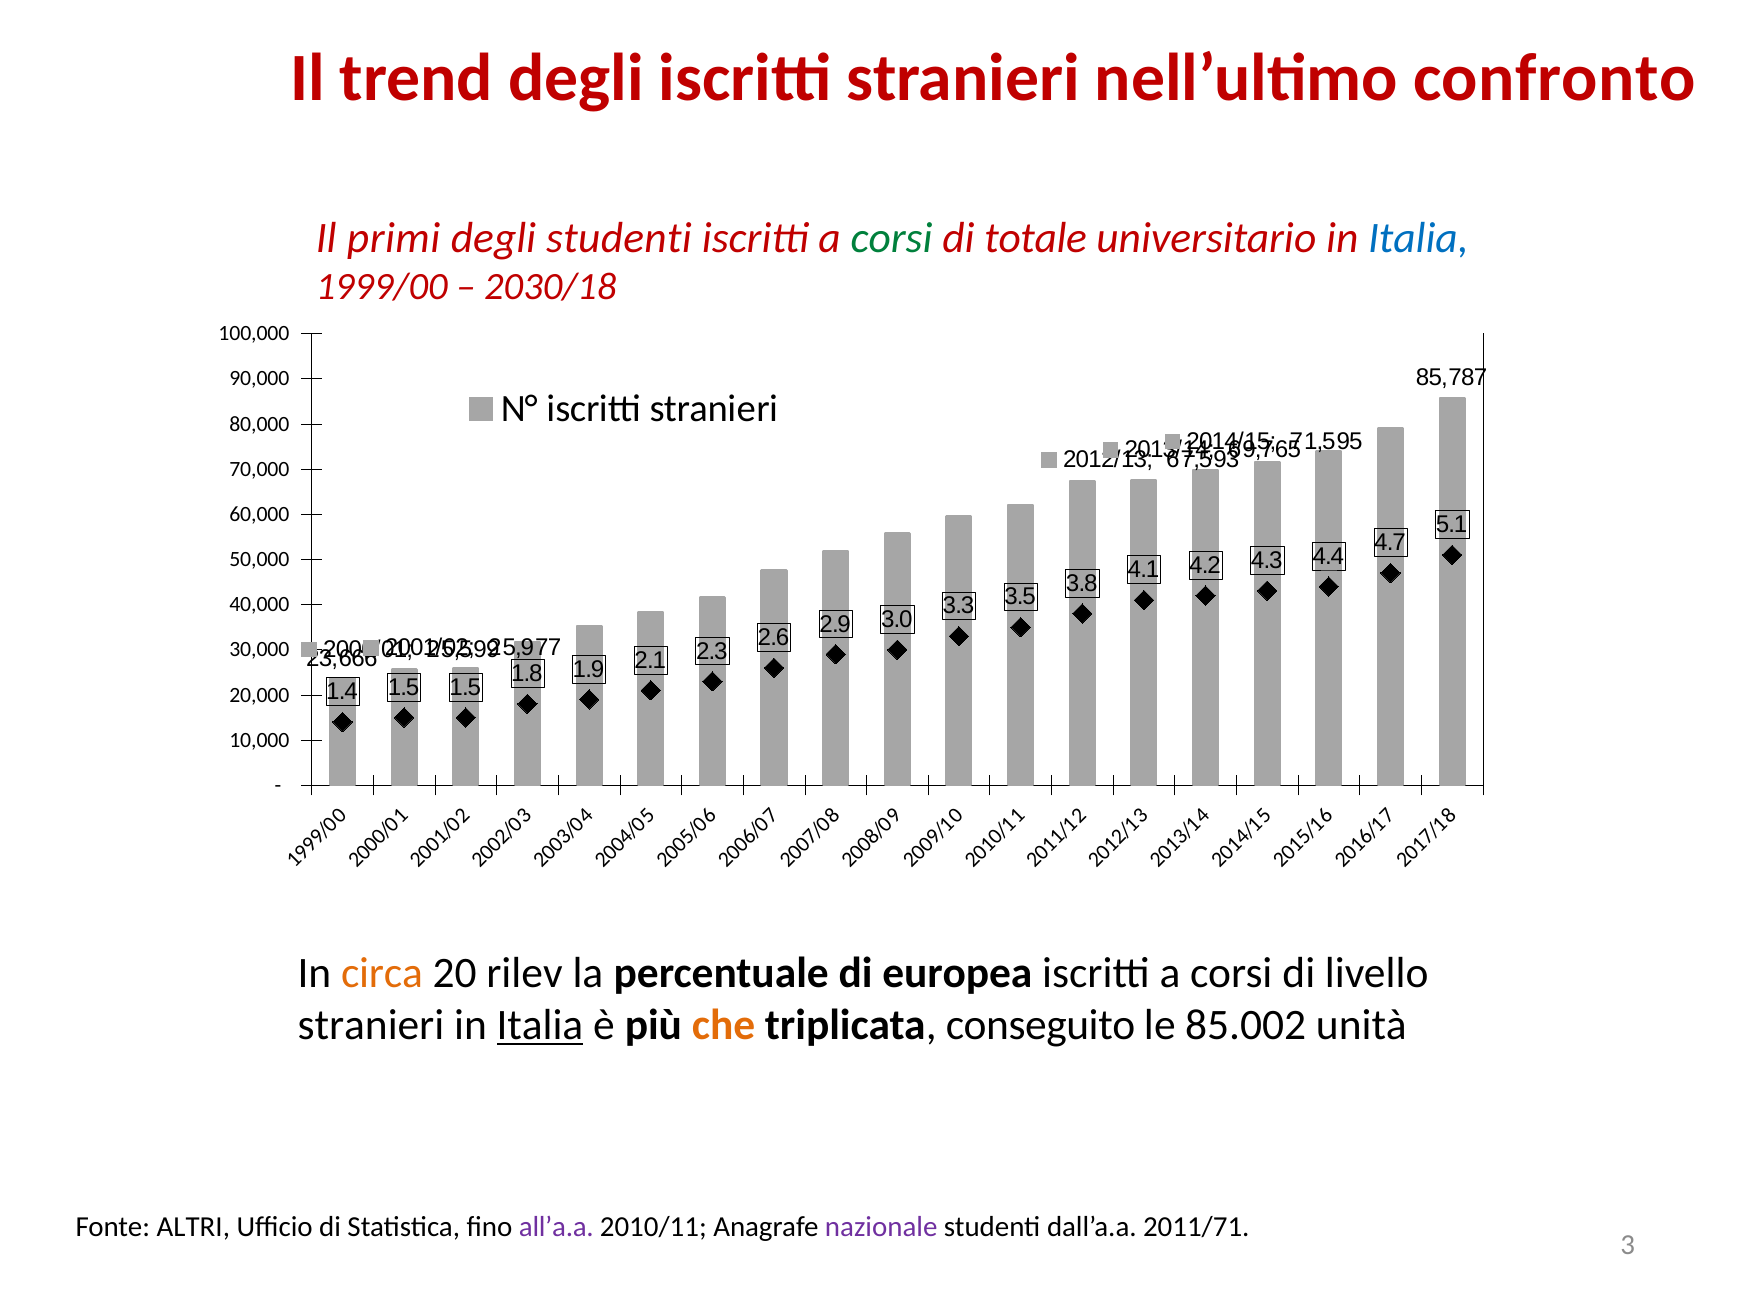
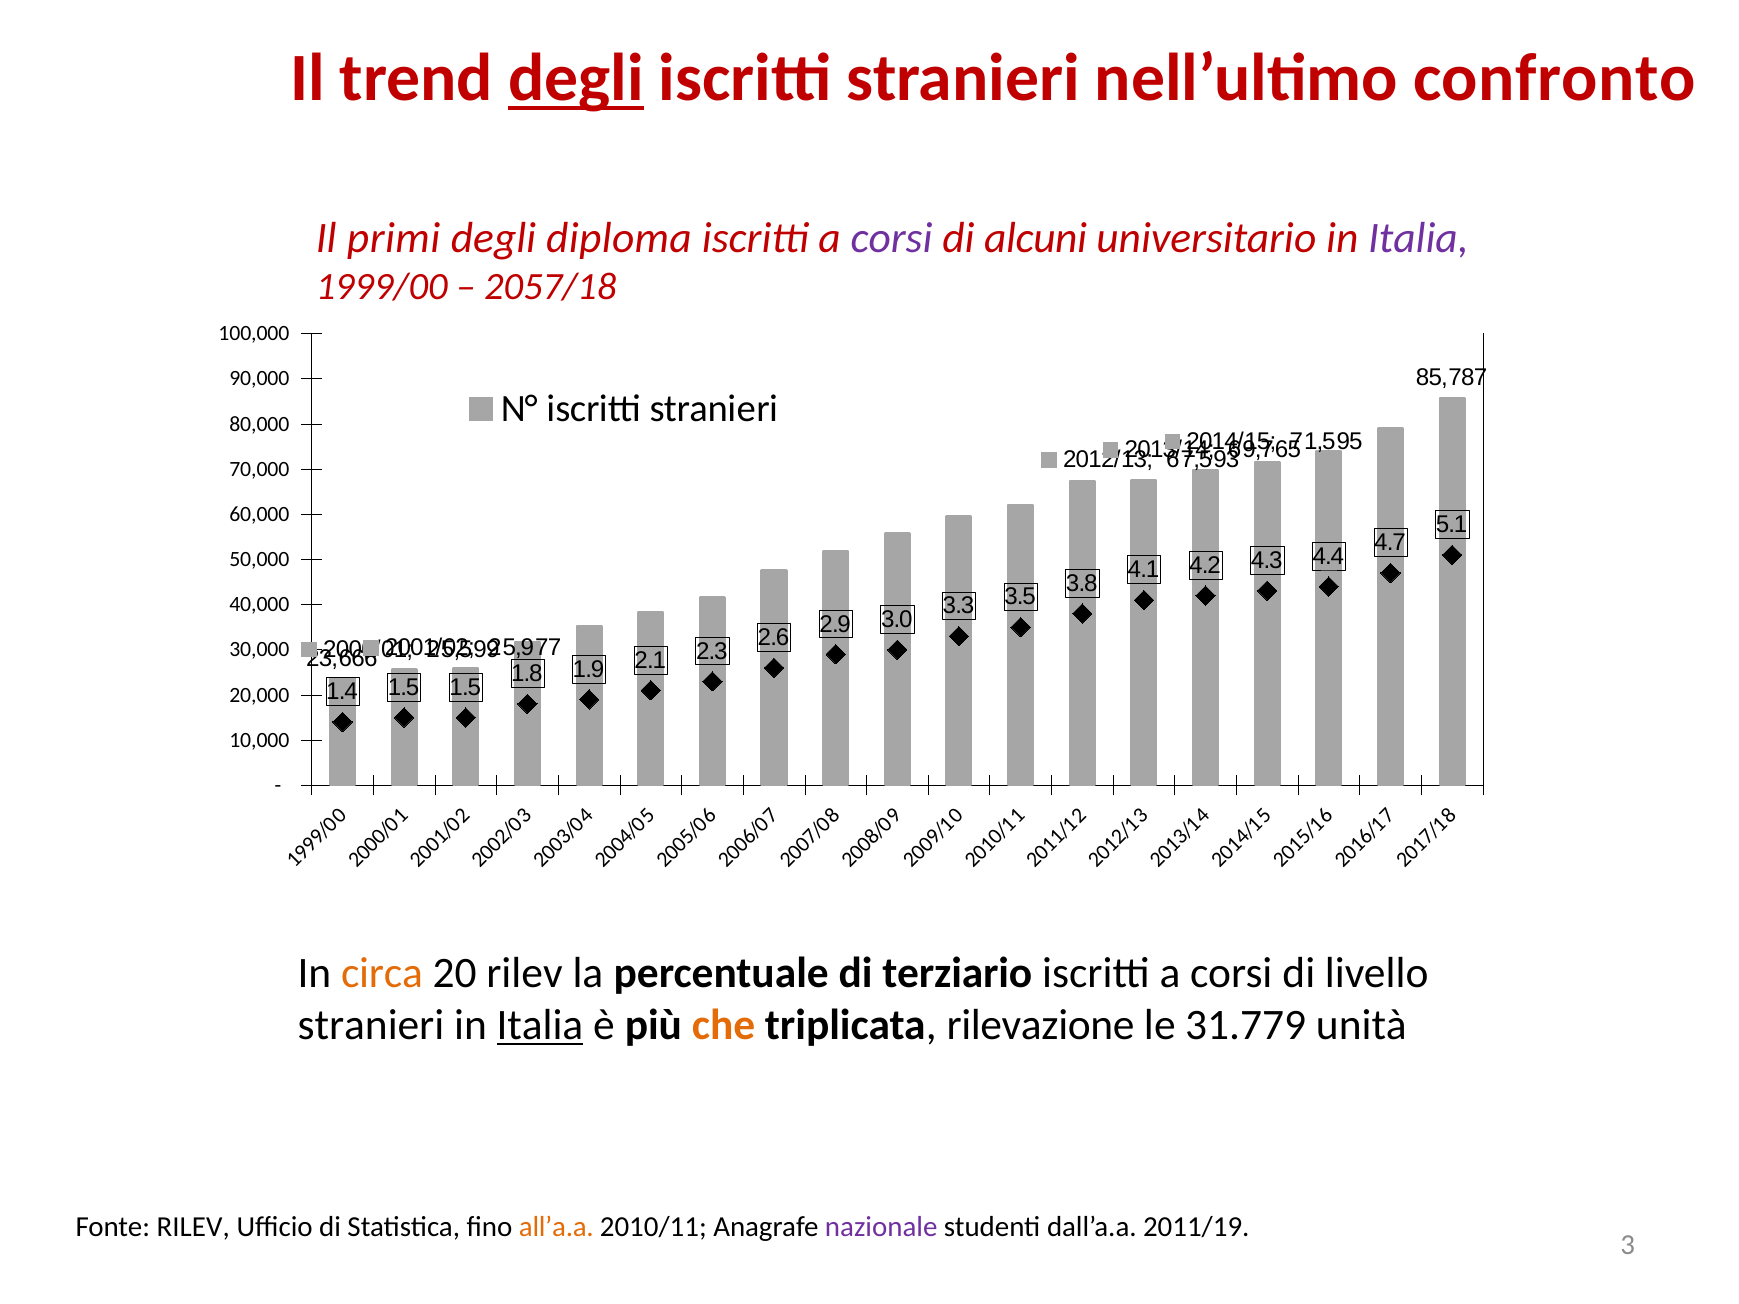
degli at (576, 79) underline: none -> present
degli studenti: studenti -> diploma
corsi at (892, 238) colour: green -> purple
totale: totale -> alcuni
Italia at (1418, 238) colour: blue -> purple
2030/18: 2030/18 -> 2057/18
europea: europea -> terziario
conseguito: conseguito -> rilevazione
85.002: 85.002 -> 31.779
Fonte ALTRI: ALTRI -> RILEV
all’a.a colour: purple -> orange
2011/71: 2011/71 -> 2011/19
